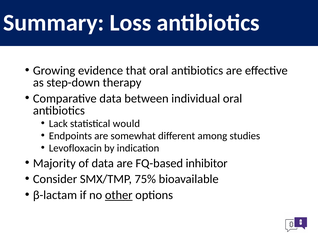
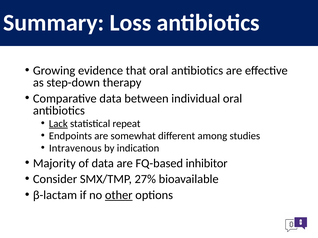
Lack underline: none -> present
would: would -> repeat
Levofloxacin: Levofloxacin -> Intravenous
75%: 75% -> 27%
